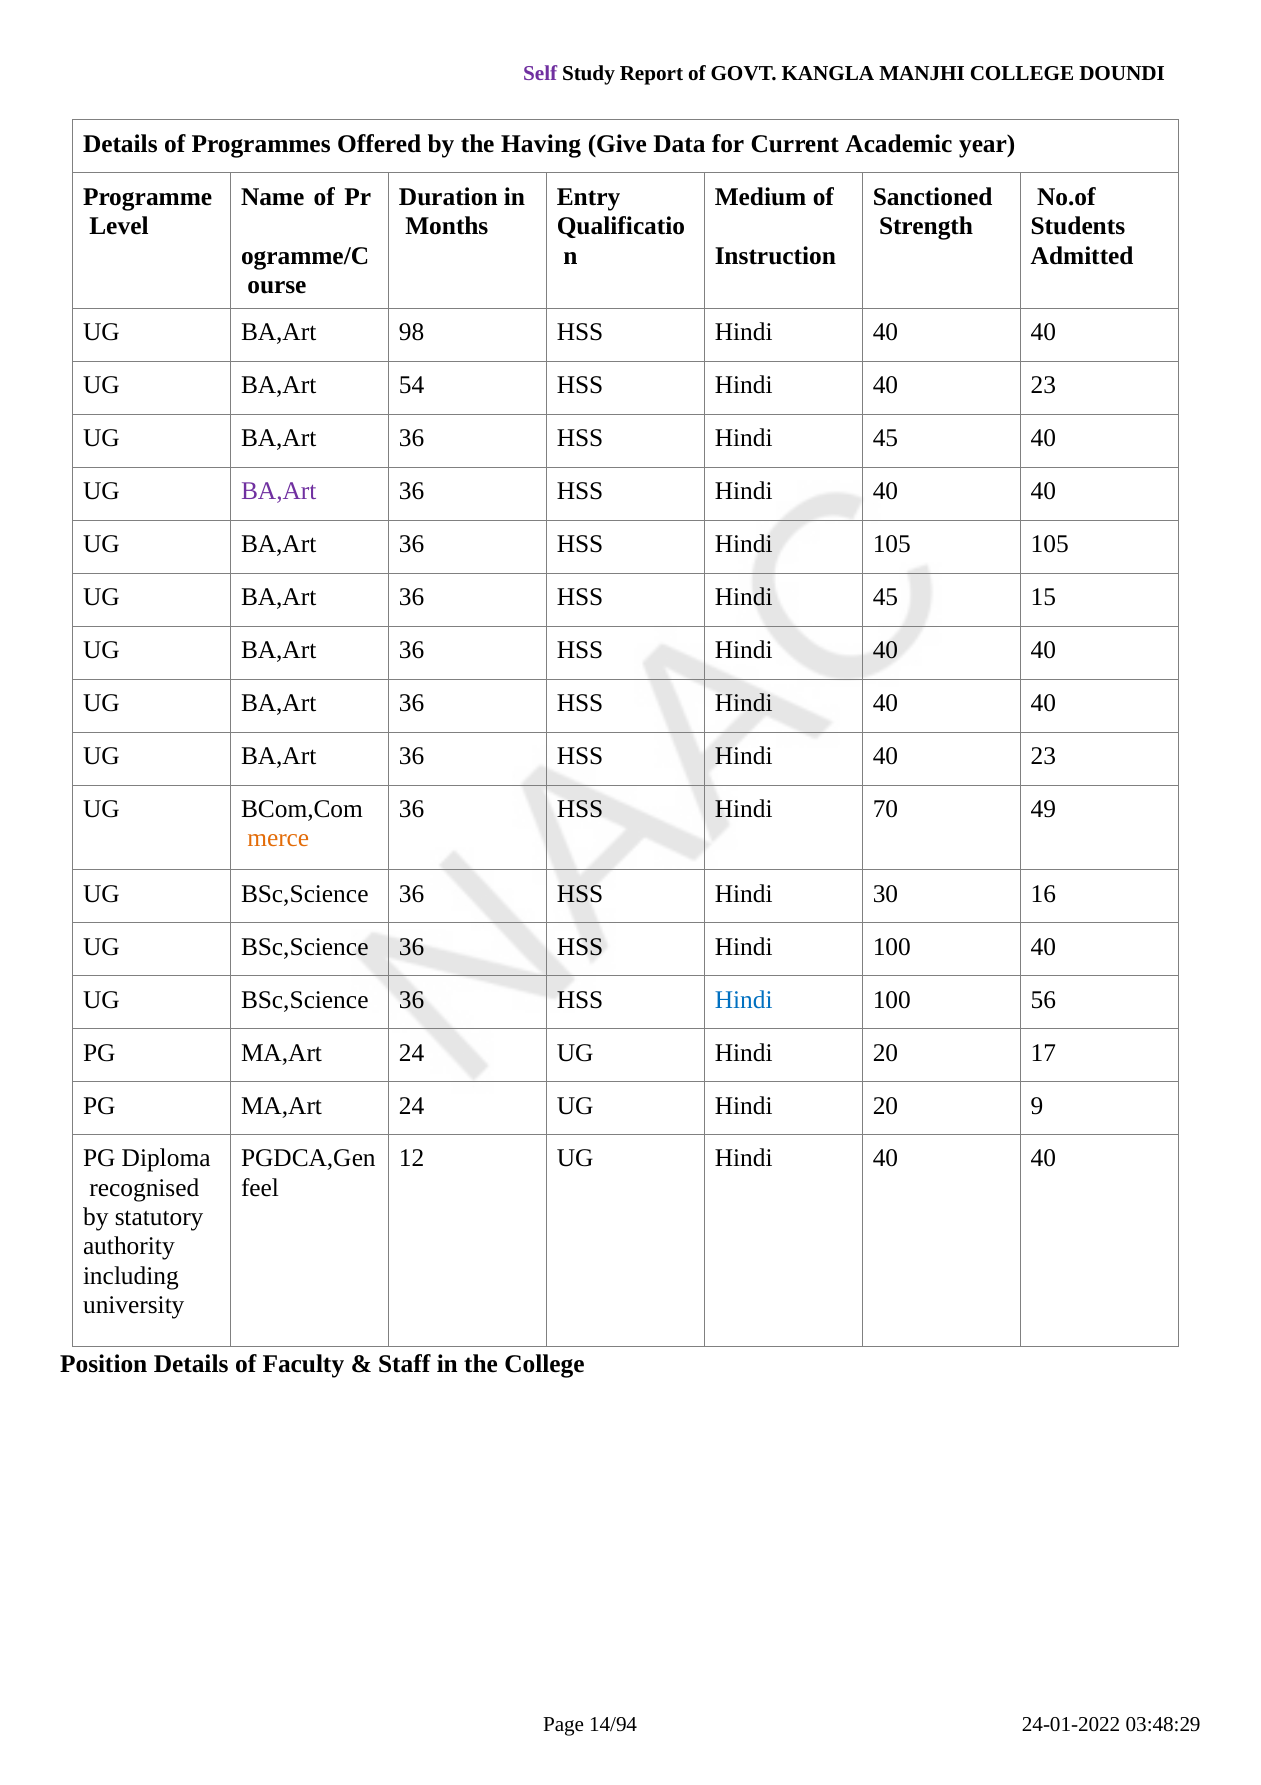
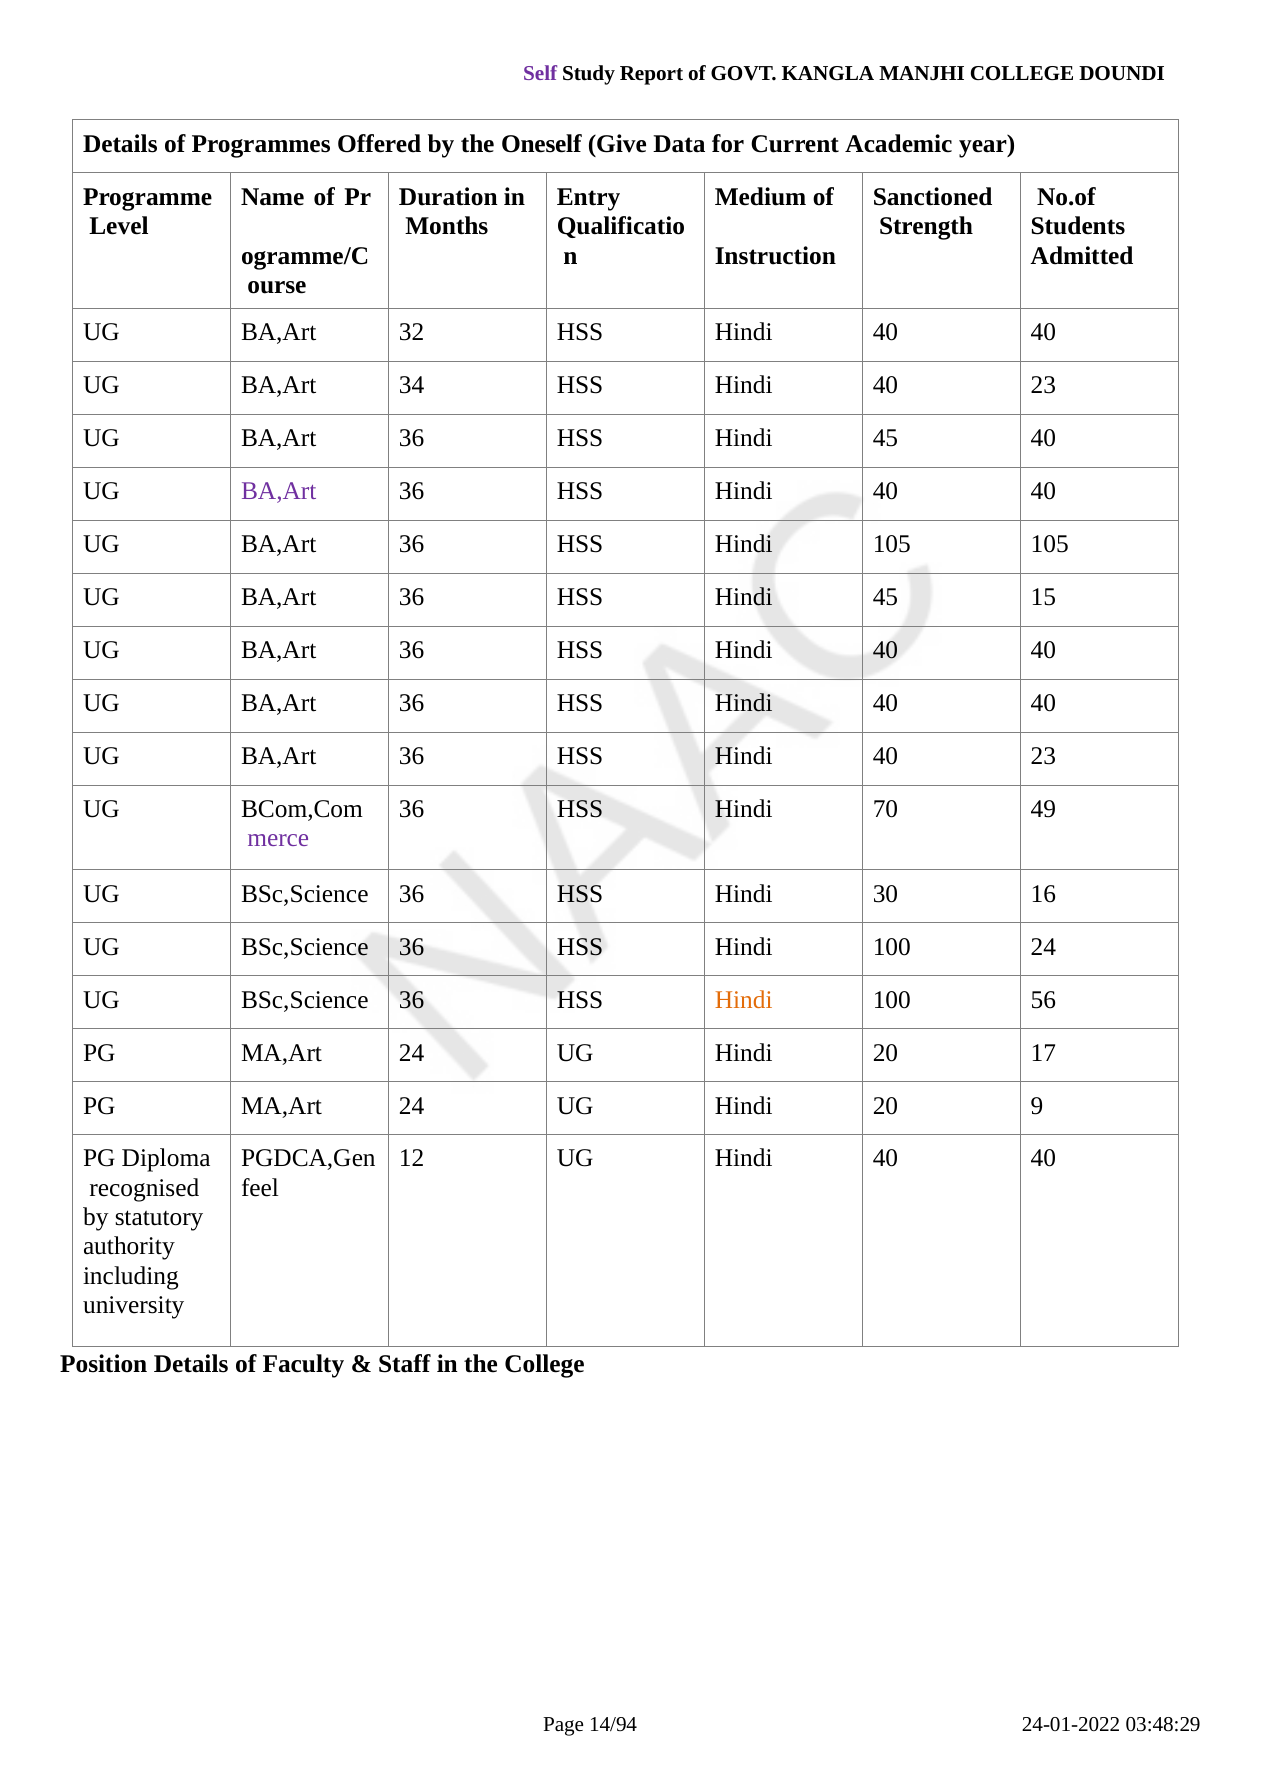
Having: Having -> Oneself
98: 98 -> 32
54: 54 -> 34
merce colour: orange -> purple
100 40: 40 -> 24
Hindi at (744, 999) colour: blue -> orange
